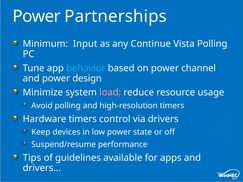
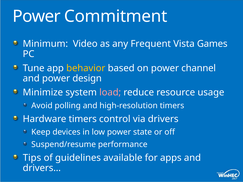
Partnerships: Partnerships -> Commitment
Input: Input -> Video
Continue: Continue -> Frequent
Vista Polling: Polling -> Games
behavior colour: light blue -> yellow
